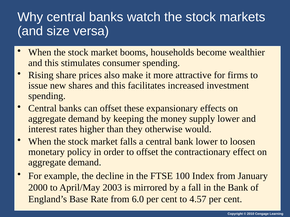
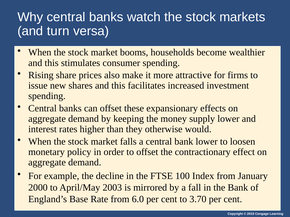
size: size -> turn
4.57: 4.57 -> 3.70
